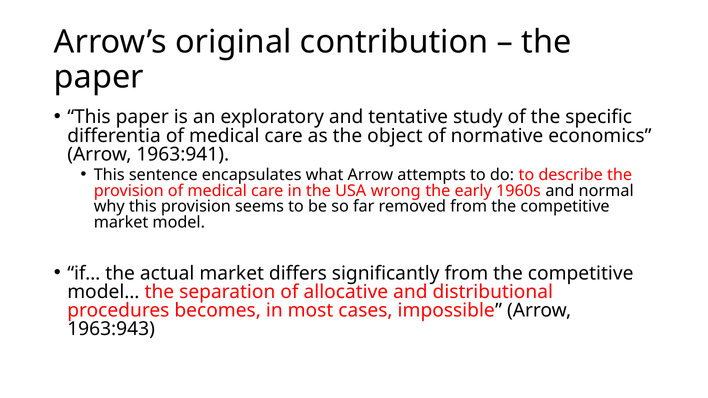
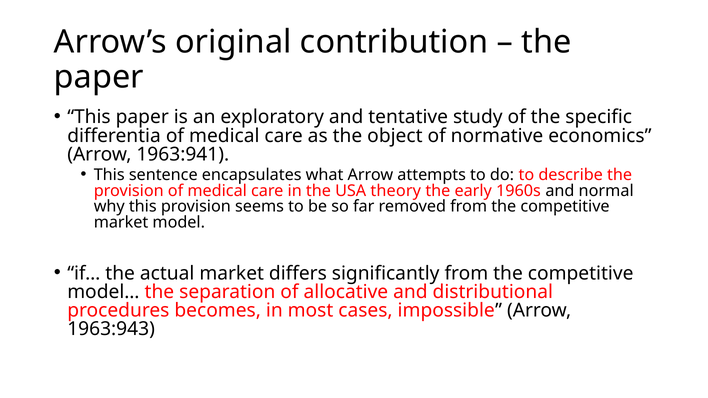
wrong: wrong -> theory
